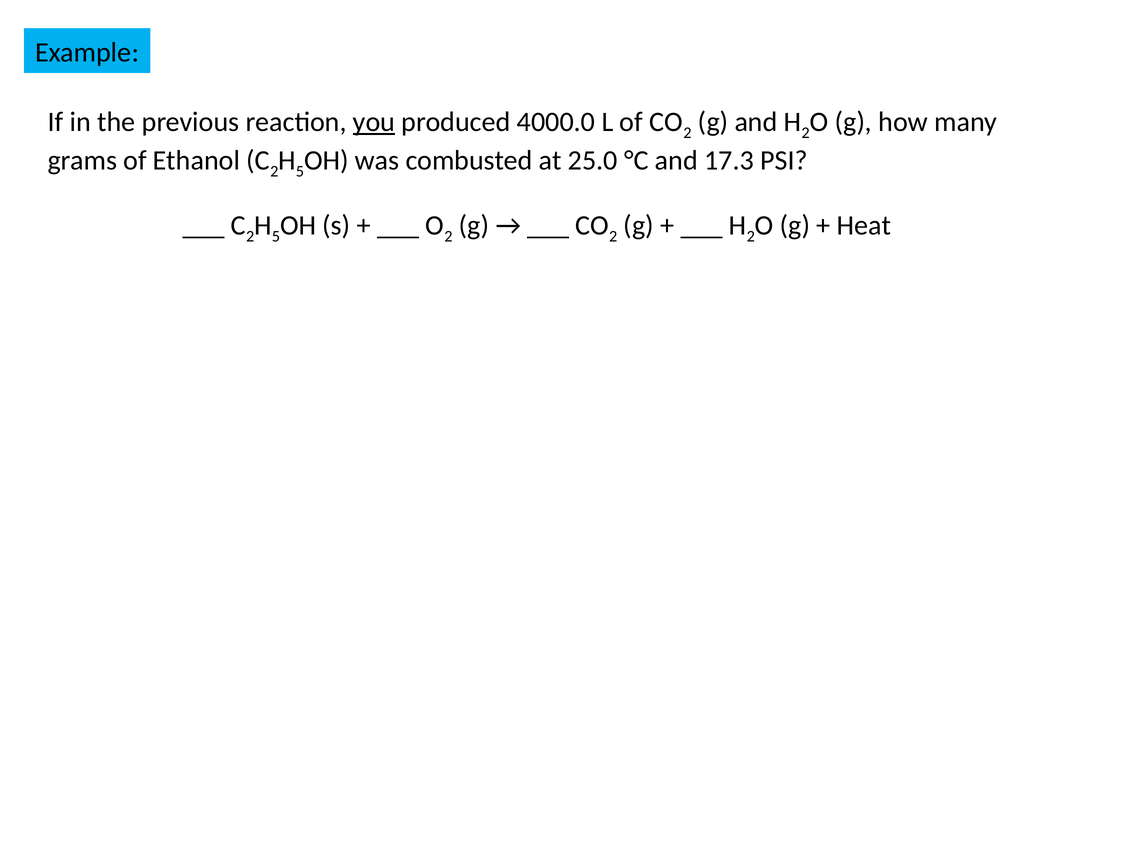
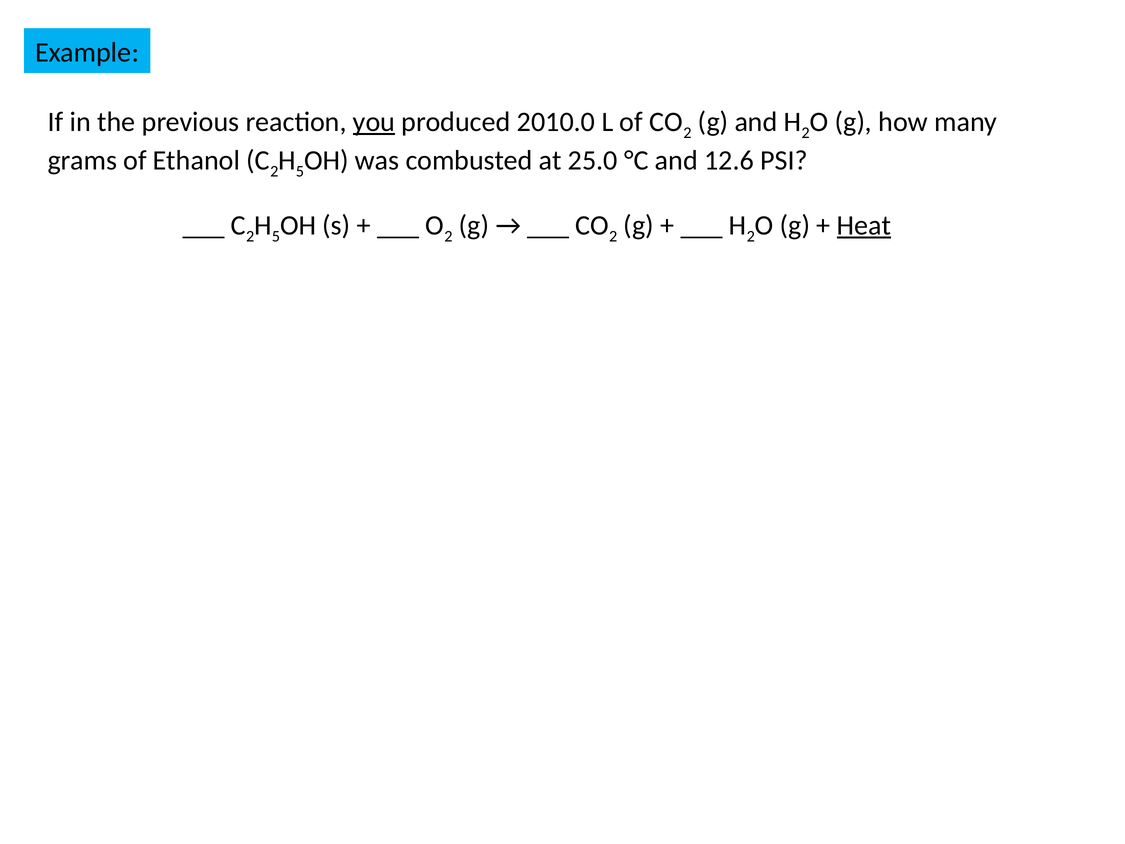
4000.0: 4000.0 -> 2010.0
17.3: 17.3 -> 12.6
Heat underline: none -> present
